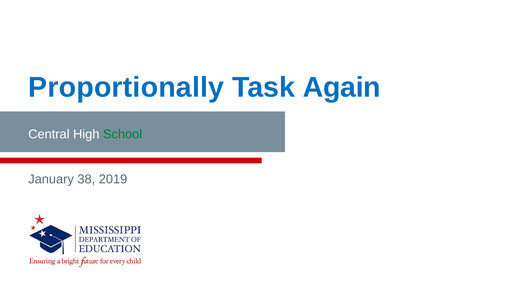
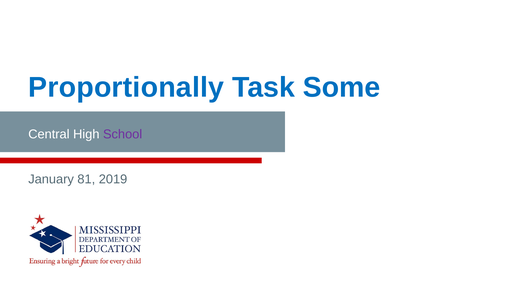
Again: Again -> Some
School colour: green -> purple
38: 38 -> 81
